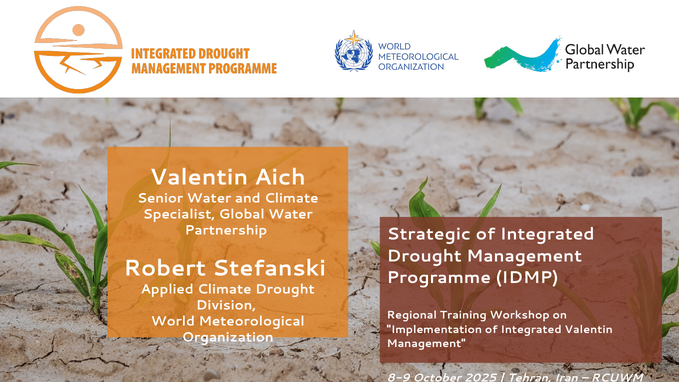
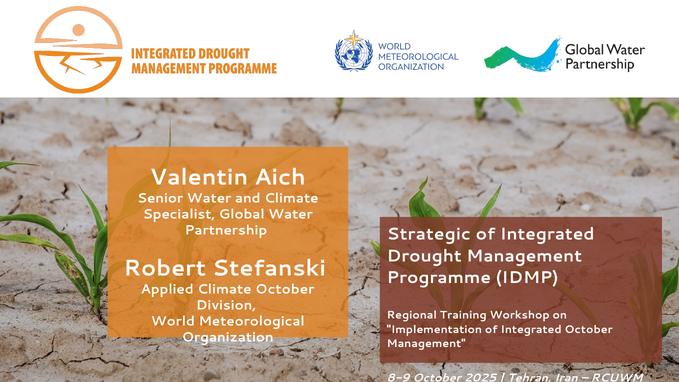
Climate Drought: Drought -> October
Integrated Valentin: Valentin -> October
